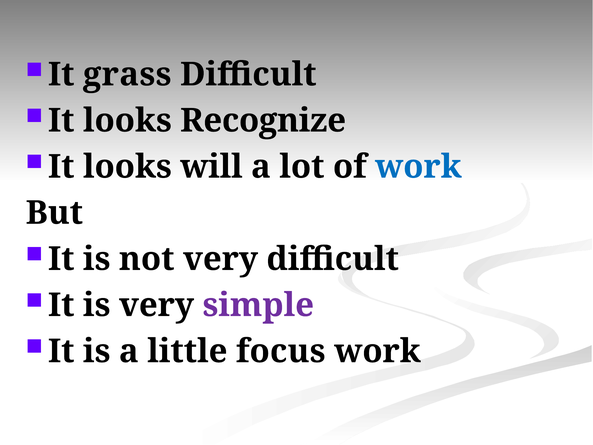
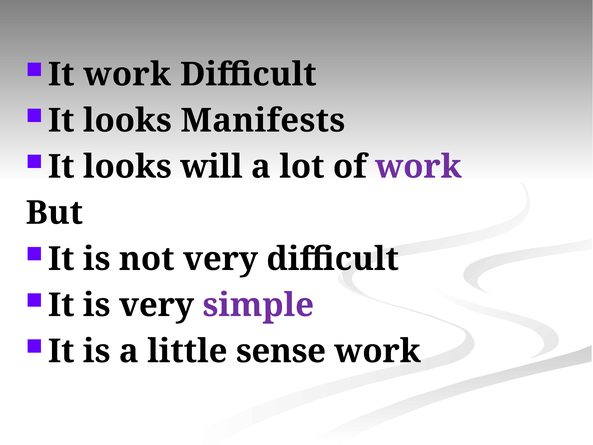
It grass: grass -> work
Recognize: Recognize -> Manifests
work at (418, 167) colour: blue -> purple
focus: focus -> sense
